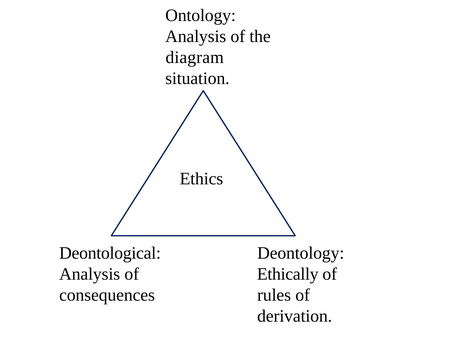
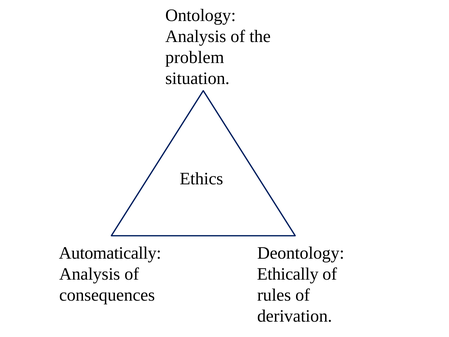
diagram: diagram -> problem
Deontological: Deontological -> Automatically
